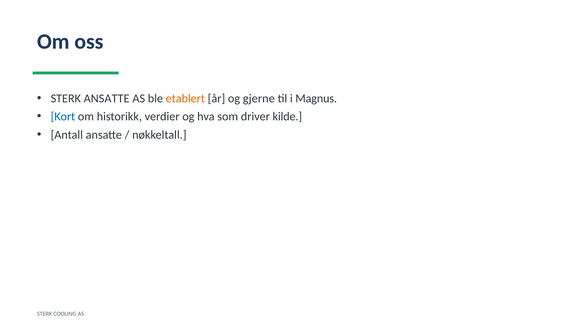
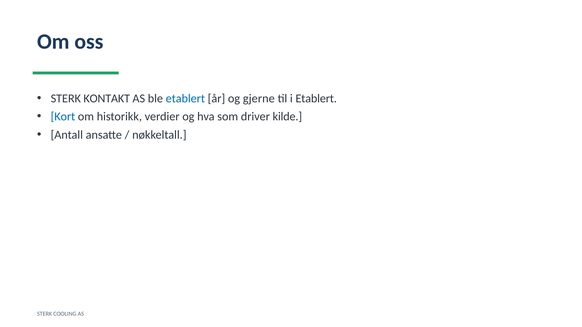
STERK ANSATTE: ANSATTE -> KONTAKT
etablert at (185, 99) colour: orange -> blue
i Magnus: Magnus -> Etablert
